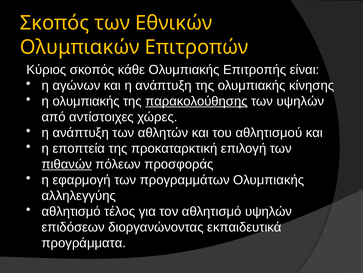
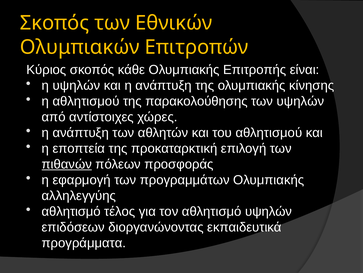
η αγώνων: αγώνων -> υψηλών
η ολυμπιακής: ολυμπιακής -> αθλητισμού
παρακολούθησης underline: present -> none
